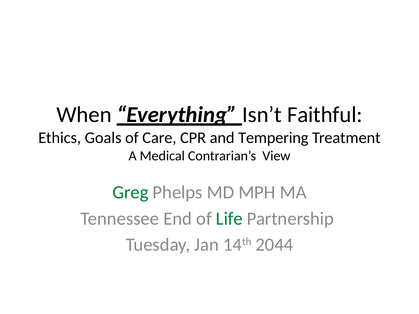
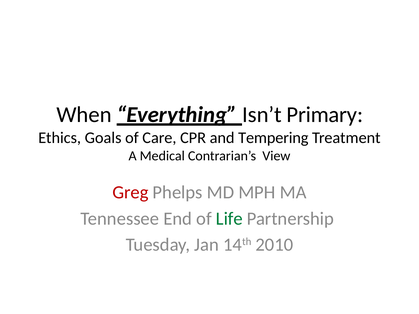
Faithful: Faithful -> Primary
Greg colour: green -> red
2044: 2044 -> 2010
